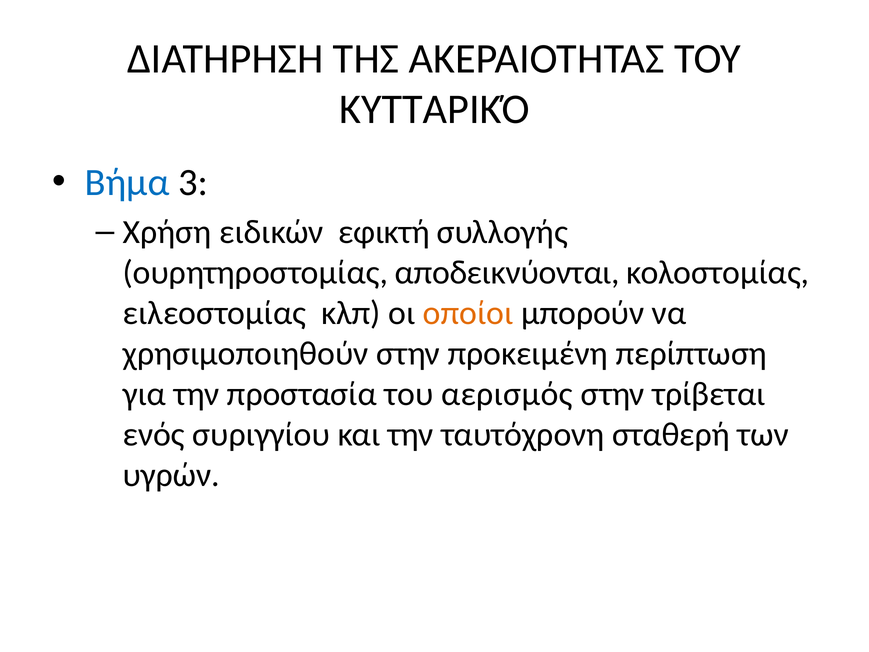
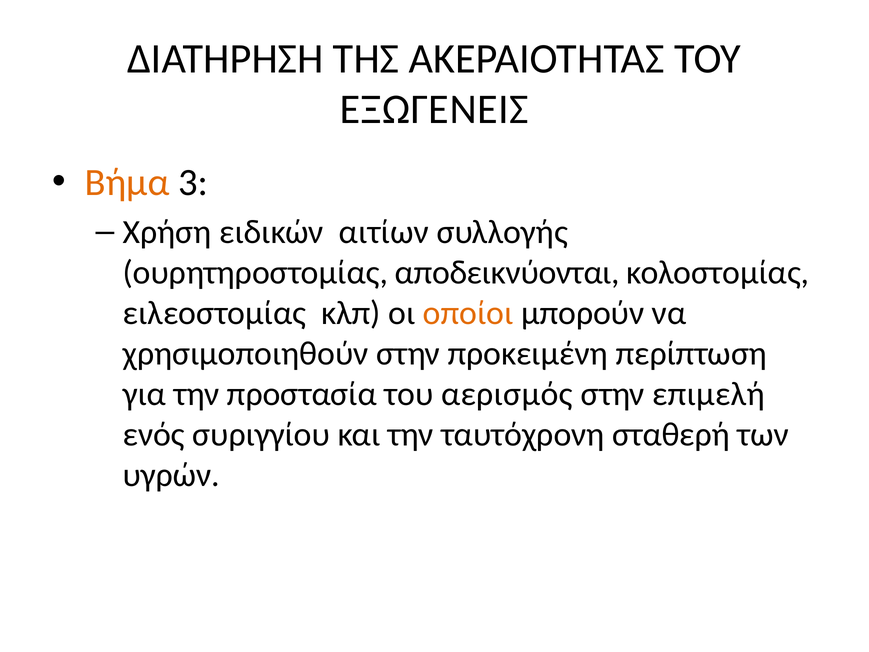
ΚΥΤΤΑΡΙΚΌ: ΚΥΤΤΑΡΙΚΌ -> ΕΞΩΓΕΝΕΙΣ
Βήμα colour: blue -> orange
εφικτή: εφικτή -> αιτίων
τρίβεται: τρίβεται -> επιμελή
